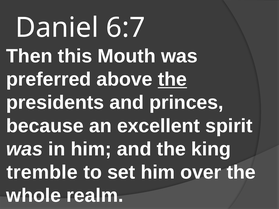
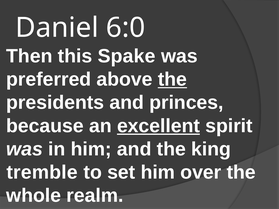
6:7: 6:7 -> 6:0
Mouth: Mouth -> Spake
excellent underline: none -> present
